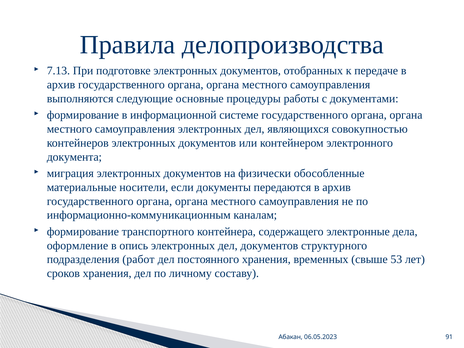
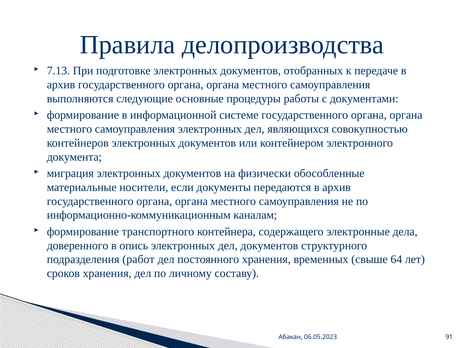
оформление: оформление -> доверенного
53: 53 -> 64
